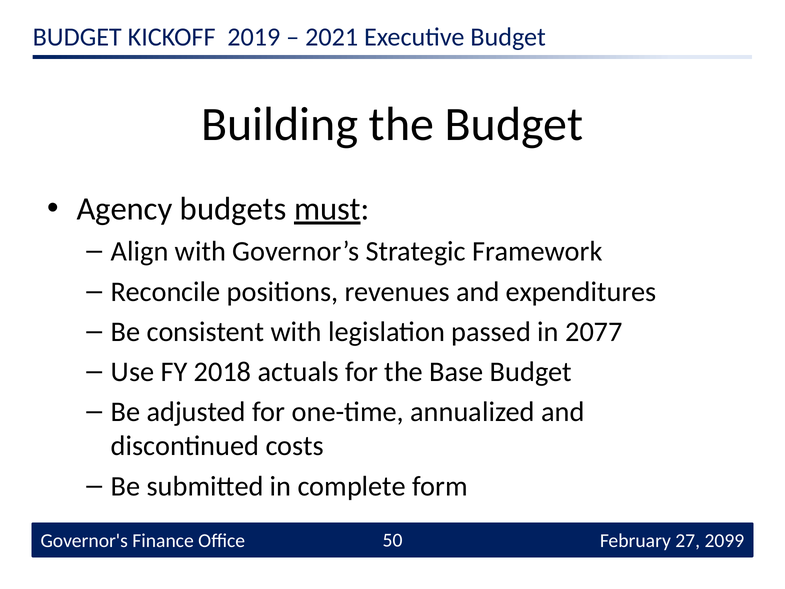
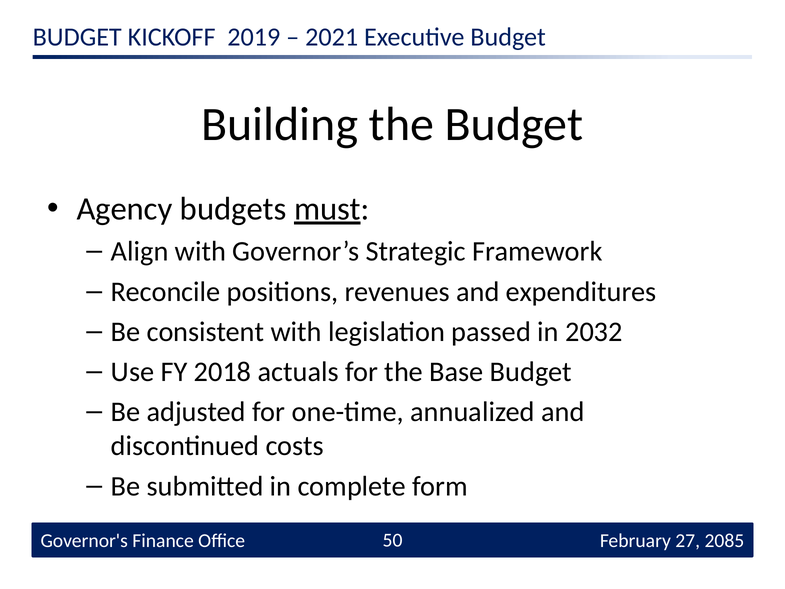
2077: 2077 -> 2032
2099: 2099 -> 2085
